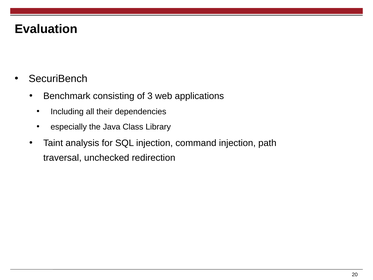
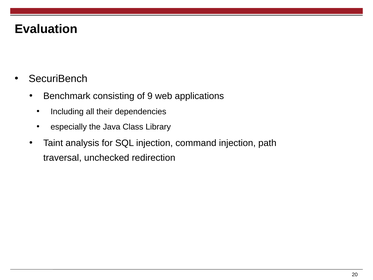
3: 3 -> 9
